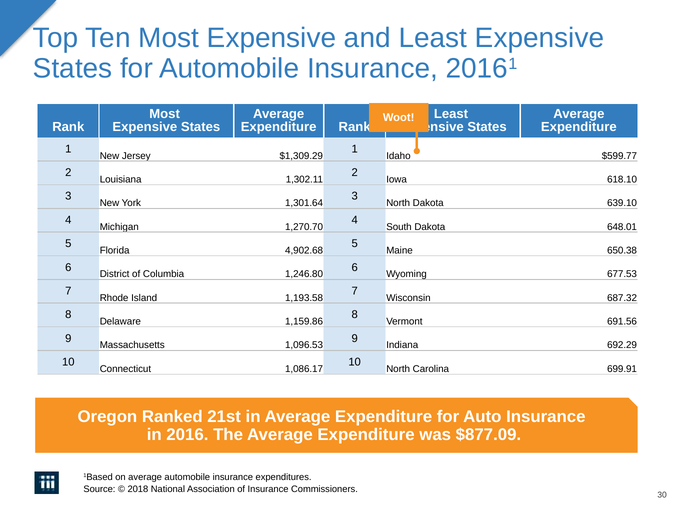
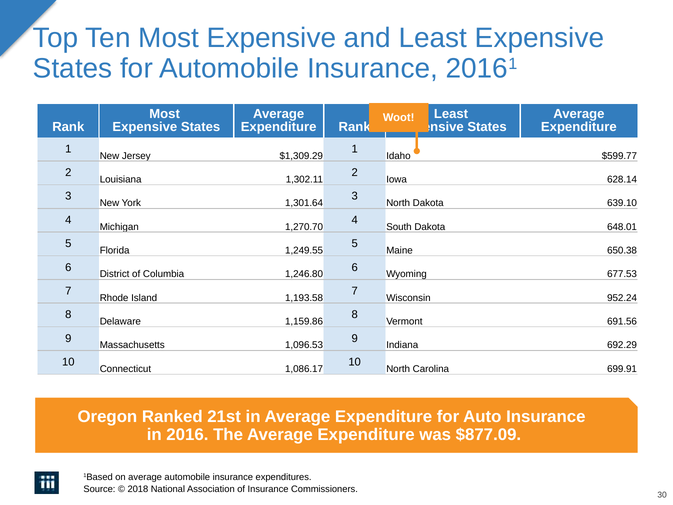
618.10: 618.10 -> 628.14
4,902.68: 4,902.68 -> 1,249.55
687.32: 687.32 -> 952.24
